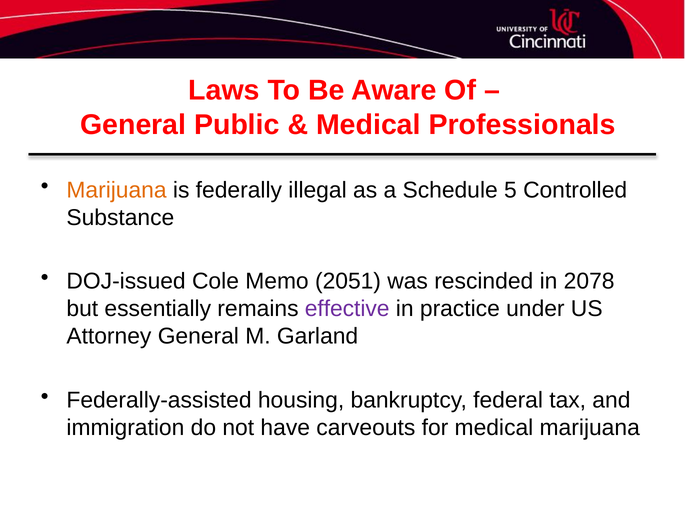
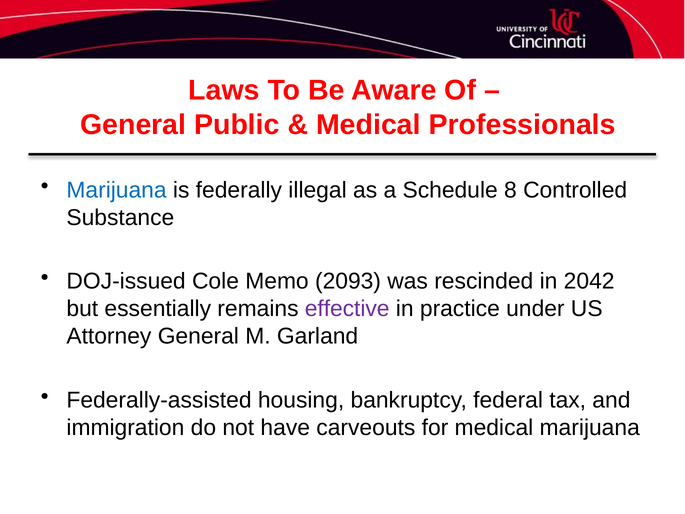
Marijuana at (117, 190) colour: orange -> blue
5: 5 -> 8
2051: 2051 -> 2093
2078: 2078 -> 2042
